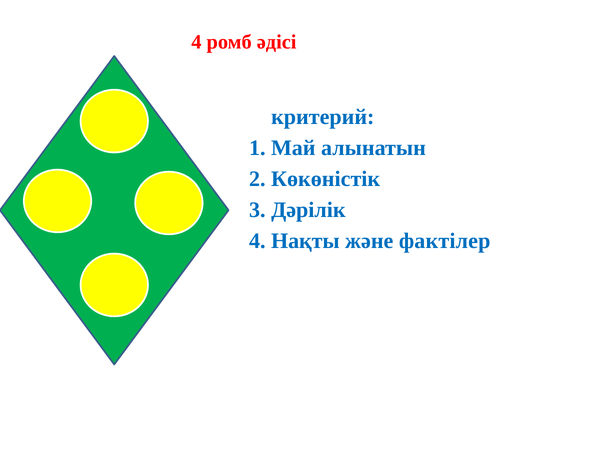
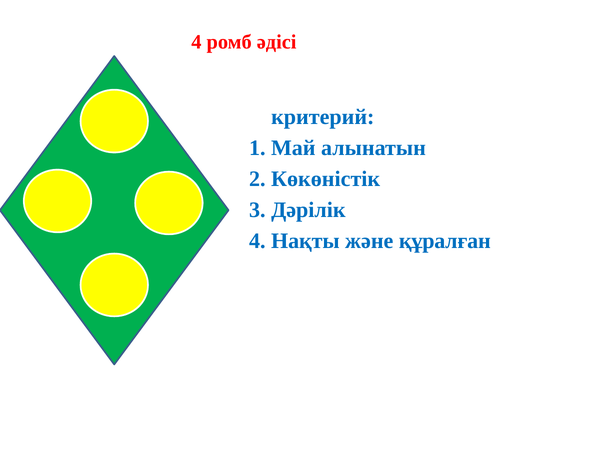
фактілер: фактілер -> құралған
